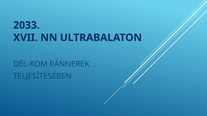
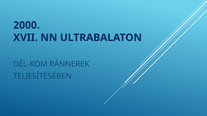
2033: 2033 -> 2000
